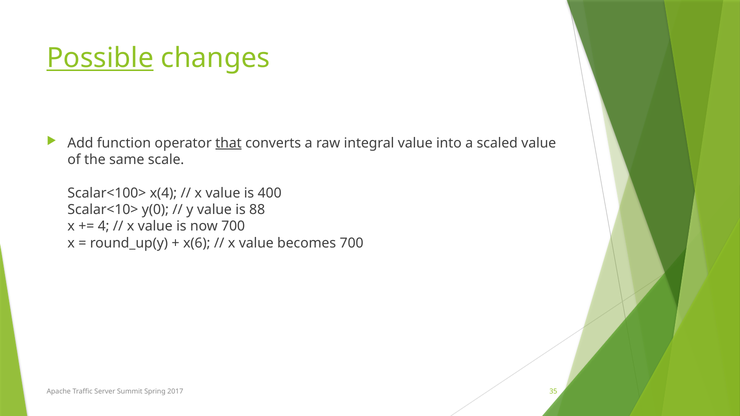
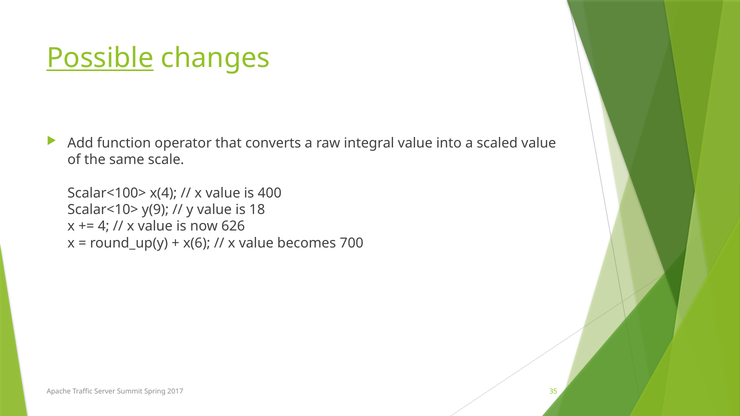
that underline: present -> none
y(0: y(0 -> y(9
88: 88 -> 18
now 700: 700 -> 626
